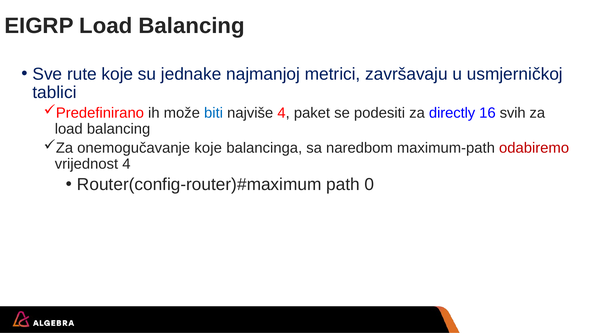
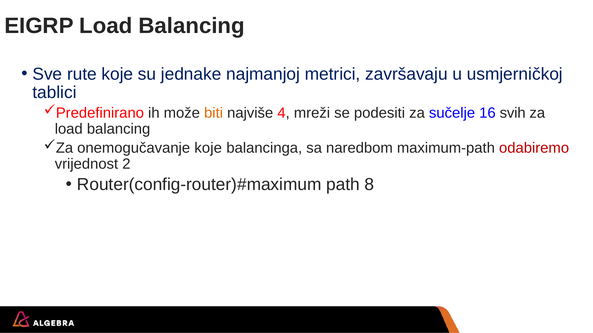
biti colour: blue -> orange
paket: paket -> mreži
directly: directly -> sučelje
vrijednost 4: 4 -> 2
0: 0 -> 8
